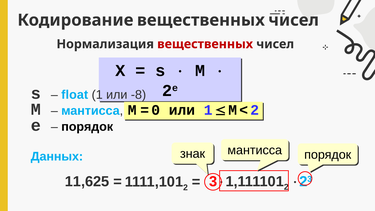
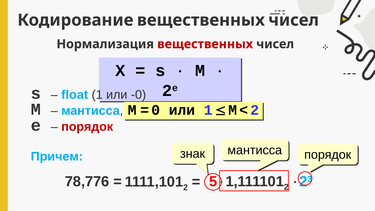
-8: -8 -> -0
порядок at (87, 127) colour: black -> red
Данных: Данных -> Причем
11,625: 11,625 -> 78,776
3: 3 -> 5
